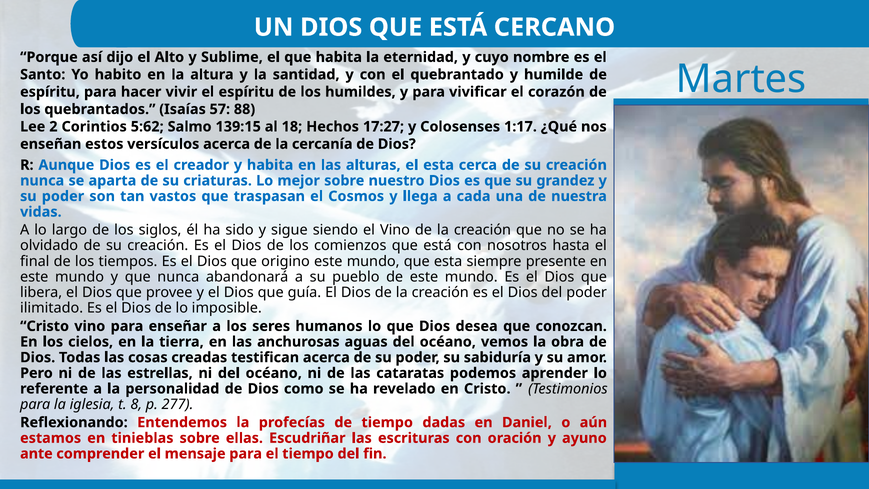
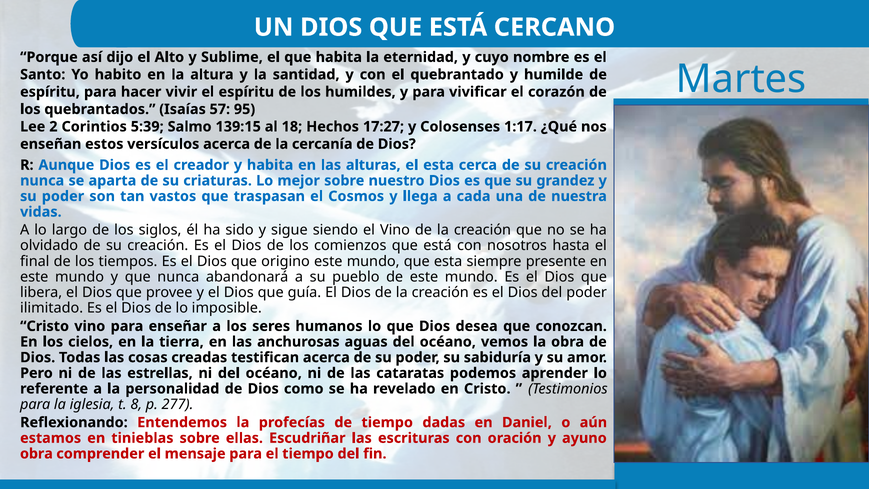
88: 88 -> 95
5:62: 5:62 -> 5:39
ante at (36, 454): ante -> obra
